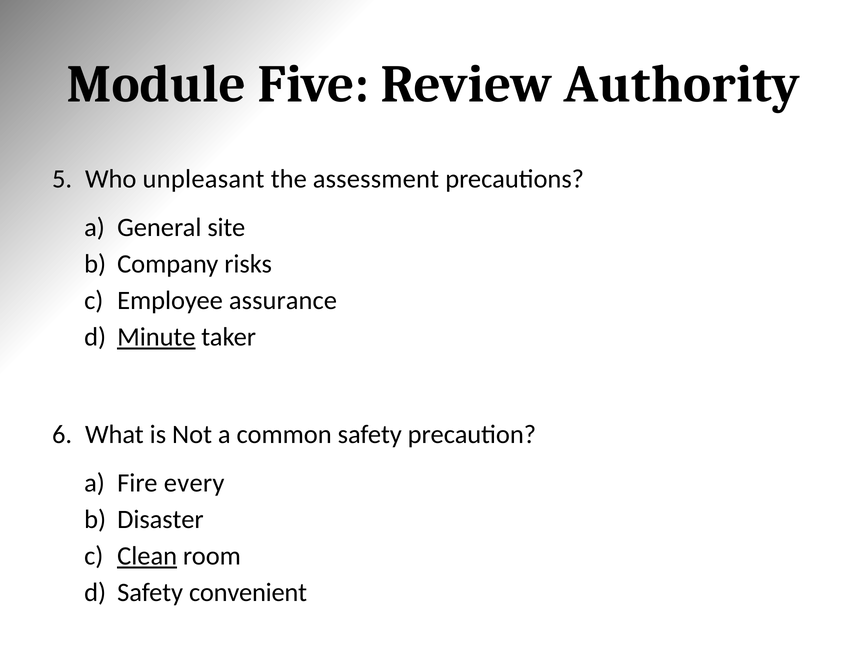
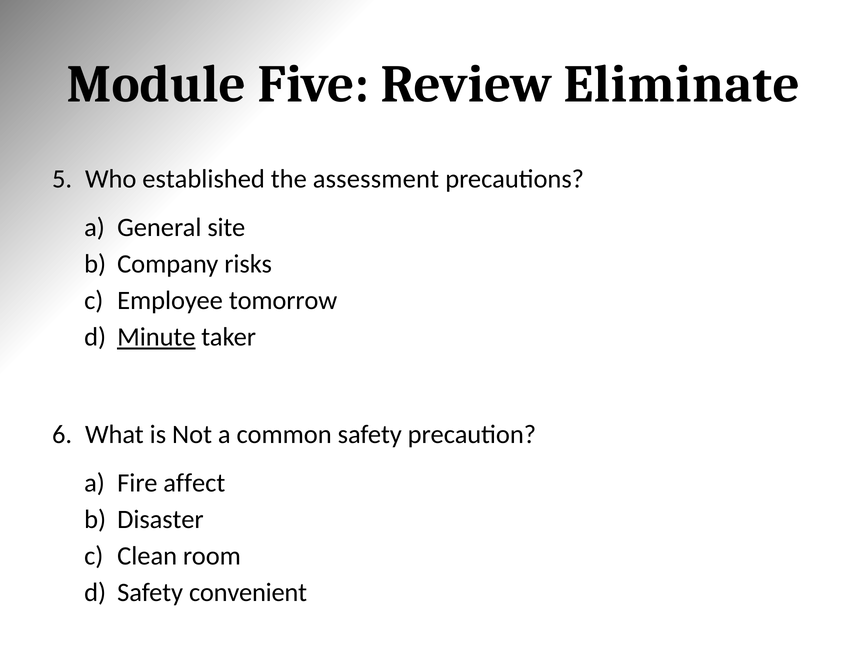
Authority: Authority -> Eliminate
unpleasant: unpleasant -> established
assurance: assurance -> tomorrow
every: every -> affect
Clean underline: present -> none
